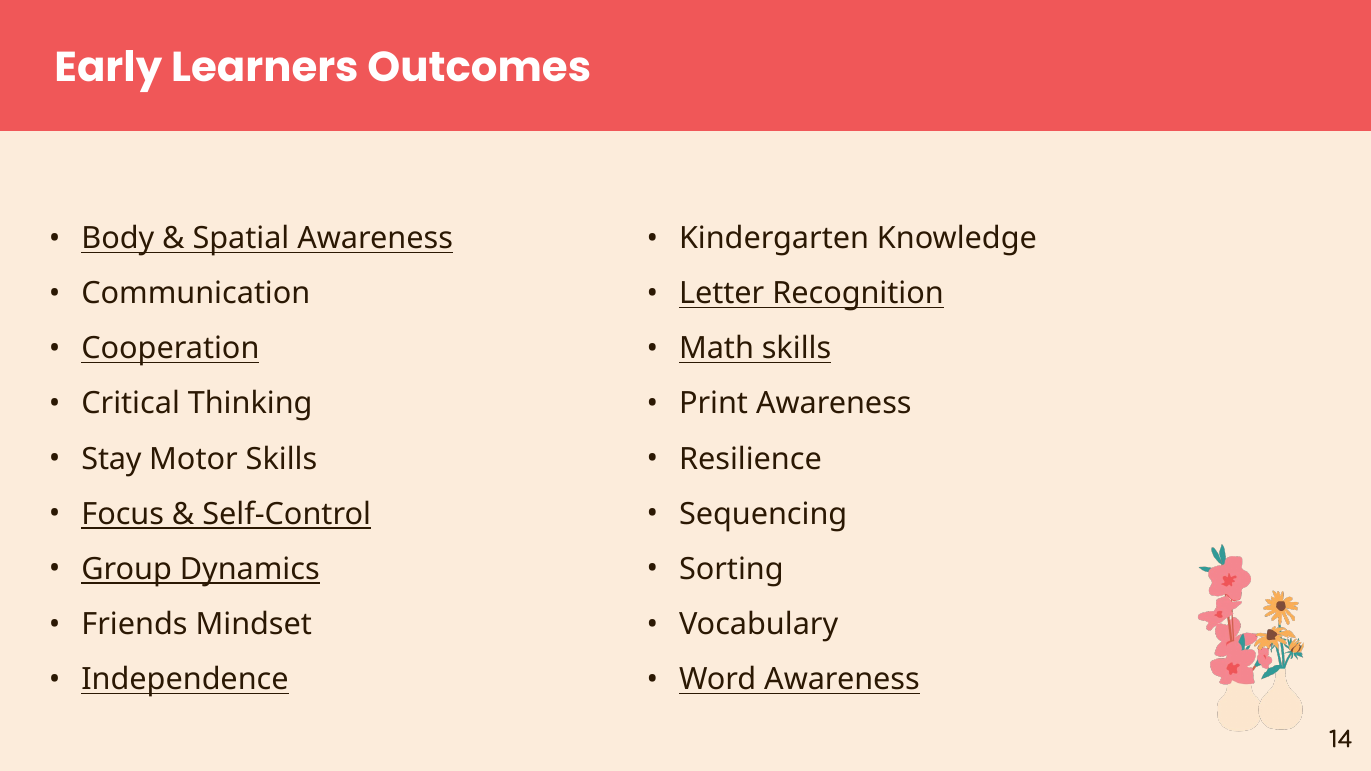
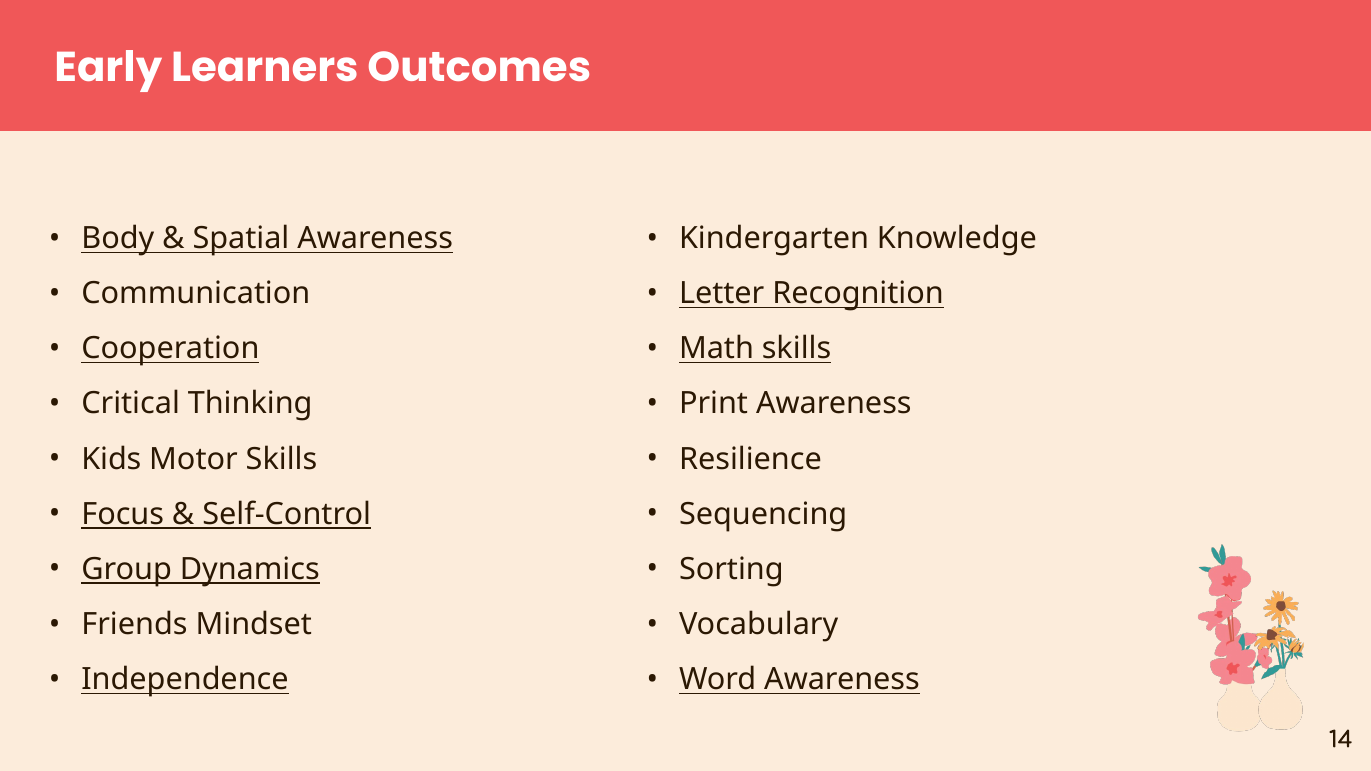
Stay: Stay -> Kids
